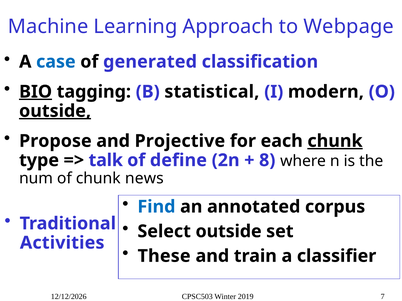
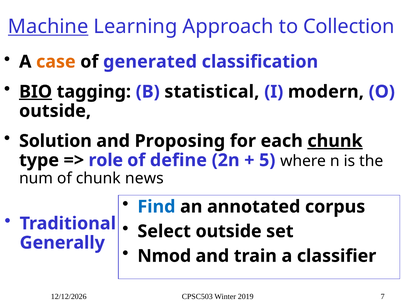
Machine underline: none -> present
Webpage: Webpage -> Collection
case colour: blue -> orange
outside at (55, 111) underline: present -> none
Propose: Propose -> Solution
Projective: Projective -> Proposing
talk: talk -> role
8: 8 -> 5
Activities: Activities -> Generally
These: These -> Nmod
